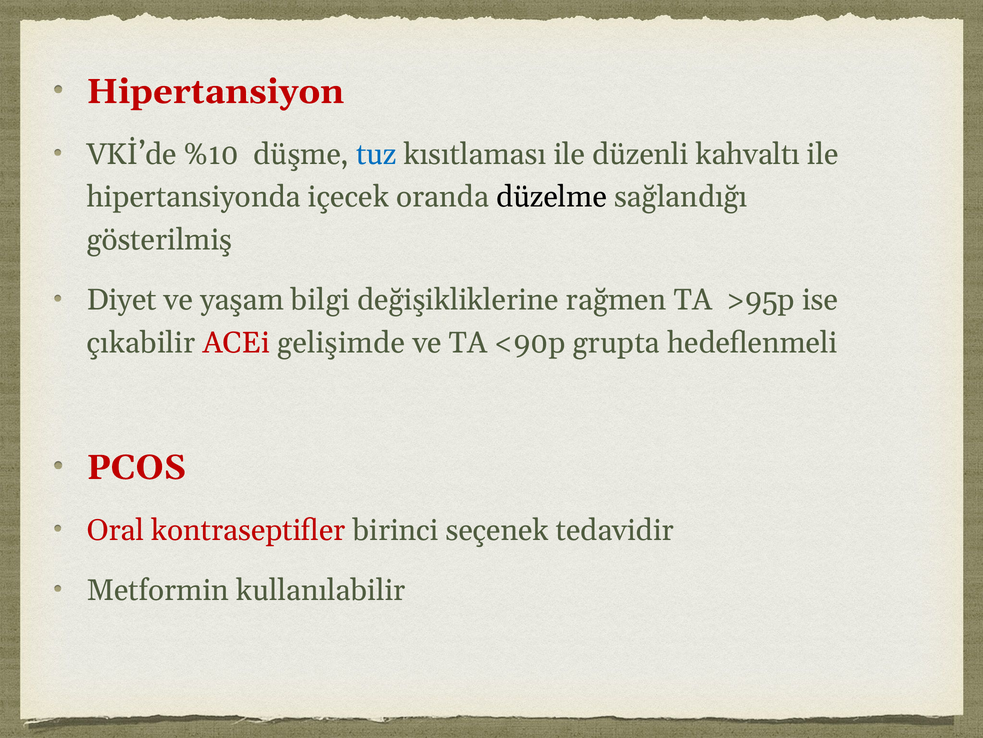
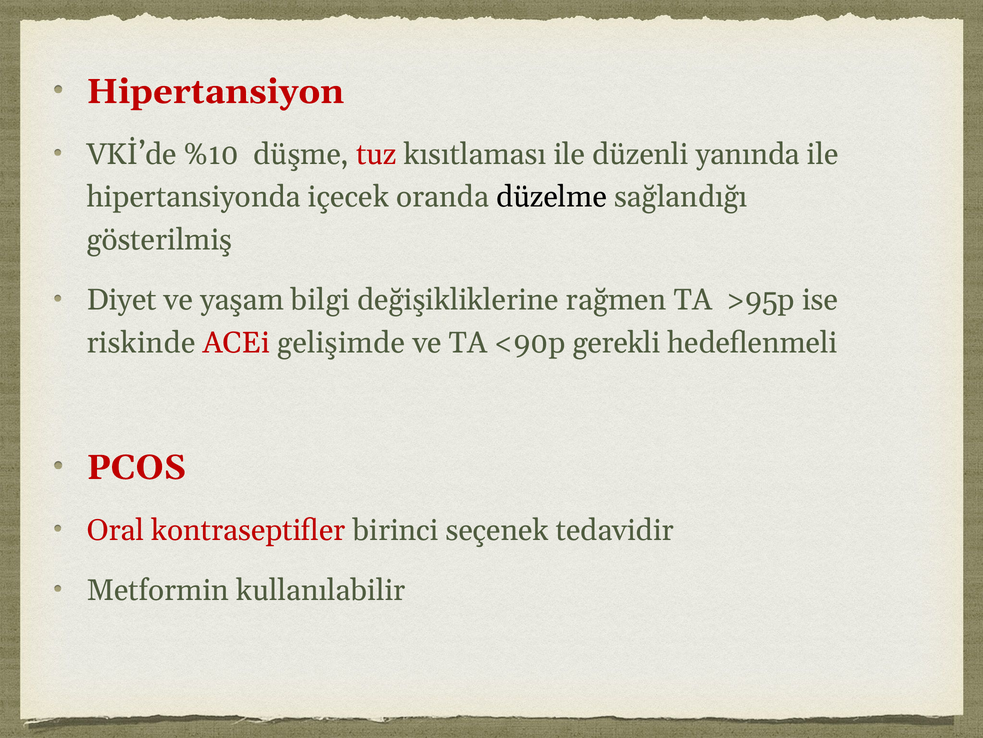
tuz colour: blue -> red
kahvaltı: kahvaltı -> yanında
çıkabilir: çıkabilir -> riskinde
grupta: grupta -> gerekli
